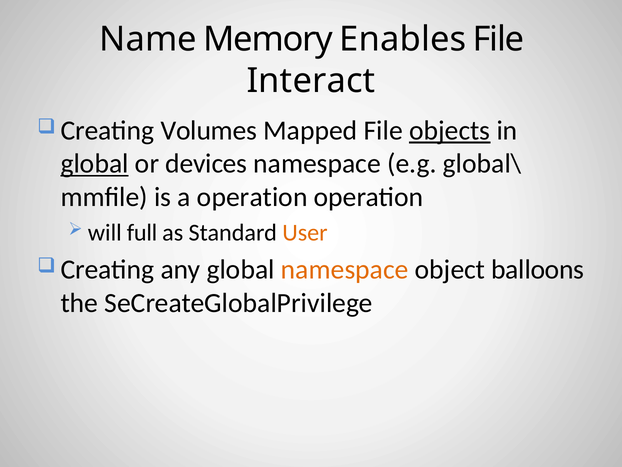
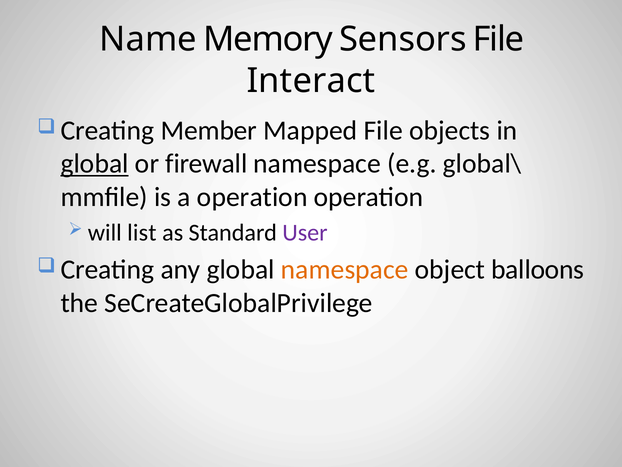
Enables: Enables -> Sensors
Volumes: Volumes -> Member
objects underline: present -> none
devices: devices -> firewall
full: full -> list
User colour: orange -> purple
